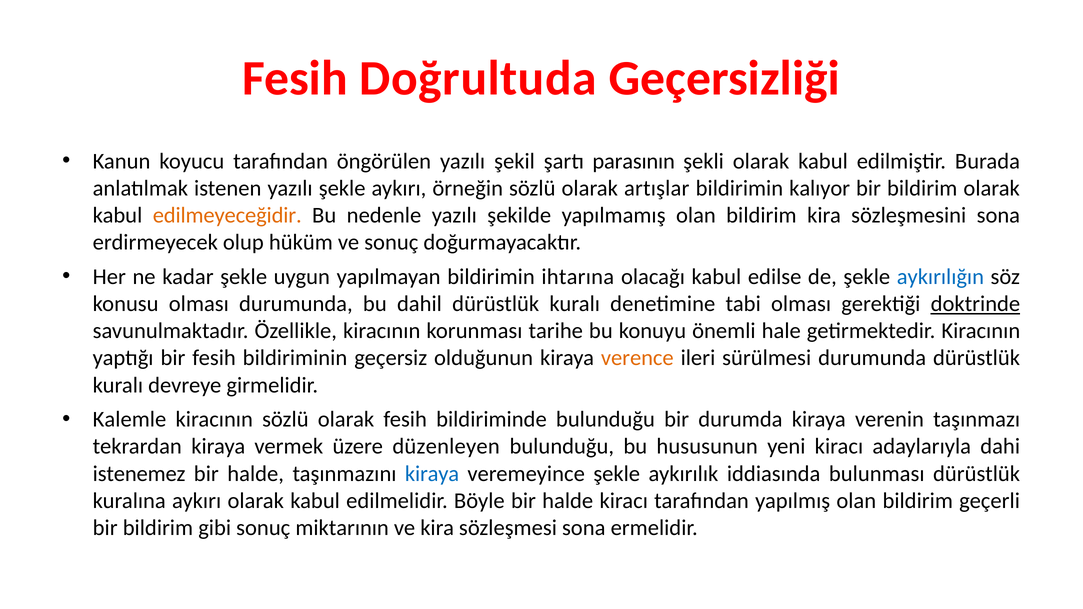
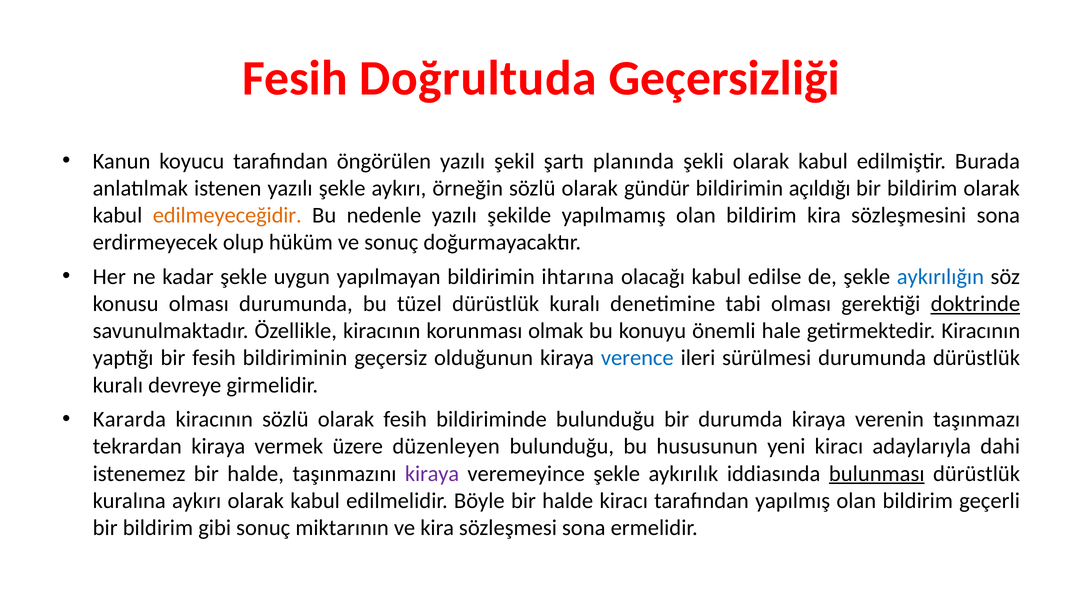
parasının: parasının -> planında
artışlar: artışlar -> gündür
kalıyor: kalıyor -> açıldığı
dahil: dahil -> tüzel
tarihe: tarihe -> olmak
verence colour: orange -> blue
Kalemle: Kalemle -> Kararda
kiraya at (432, 474) colour: blue -> purple
bulunması underline: none -> present
